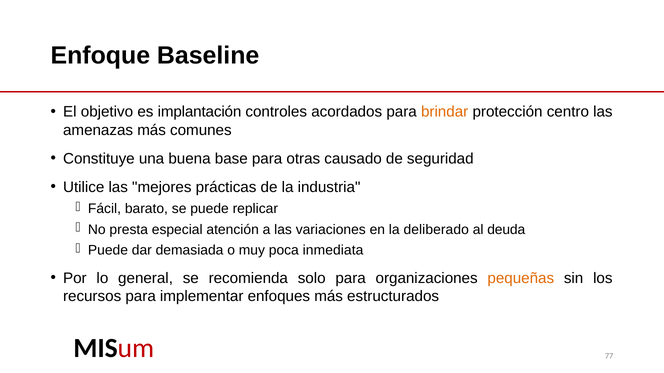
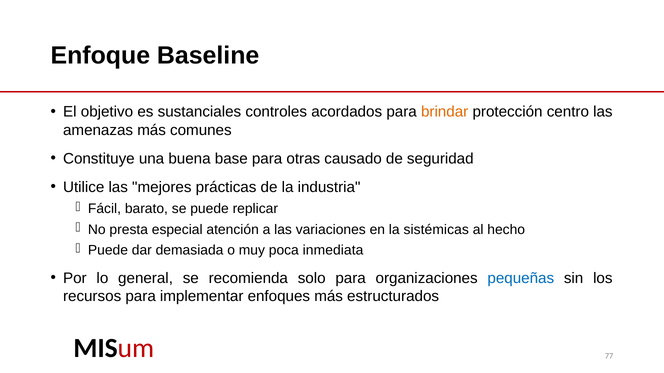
implantación: implantación -> sustanciales
deliberado: deliberado -> sistémicas
deuda: deuda -> hecho
pequeñas colour: orange -> blue
